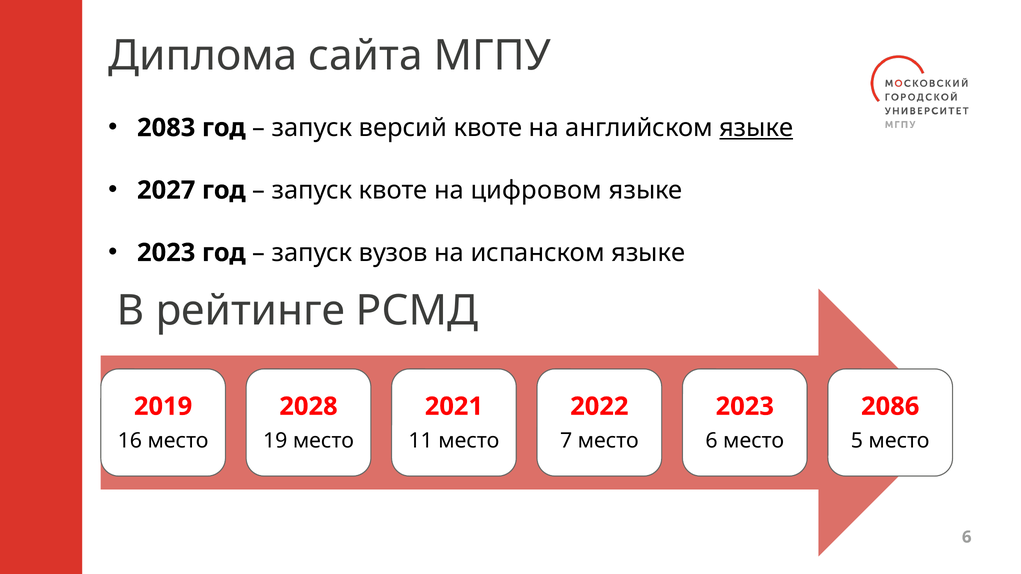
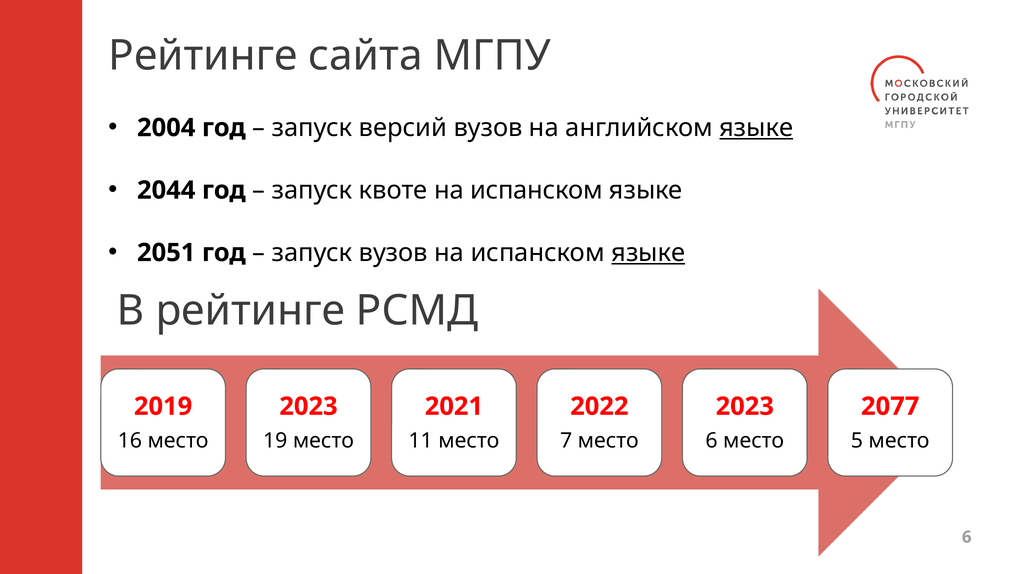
Диплома at (203, 56): Диплома -> Рейтинге
2083: 2083 -> 2004
версий квоте: квоте -> вузов
2027: 2027 -> 2044
цифровом at (536, 190): цифровом -> испанском
2023 at (166, 253): 2023 -> 2051
языке at (648, 253) underline: none -> present
2028 at (308, 407): 2028 -> 2023
2086: 2086 -> 2077
